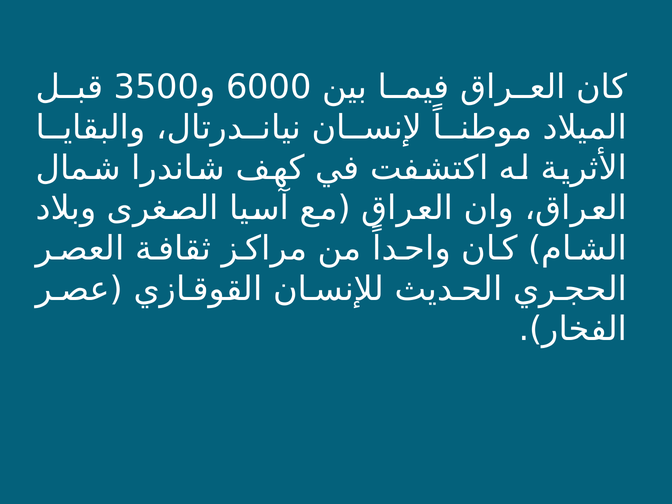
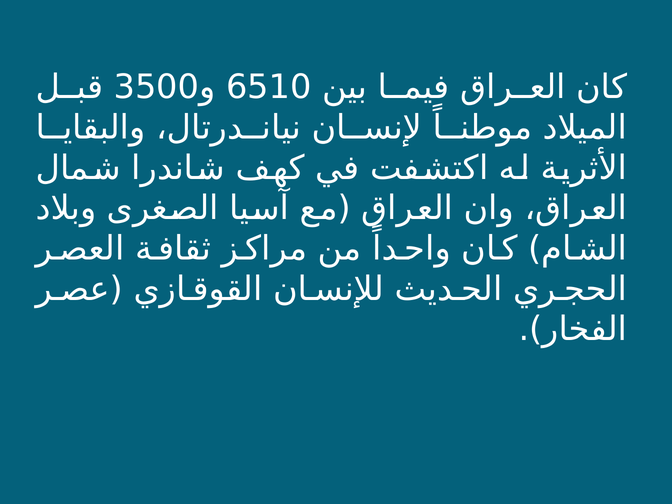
6000: 6000 -> 6510
